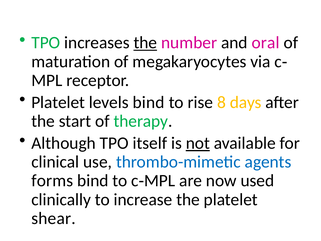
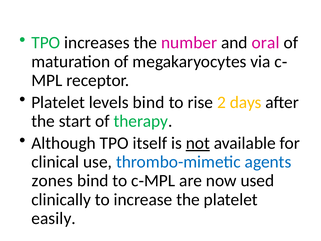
the at (145, 43) underline: present -> none
8: 8 -> 2
forms: forms -> zones
shear: shear -> easily
